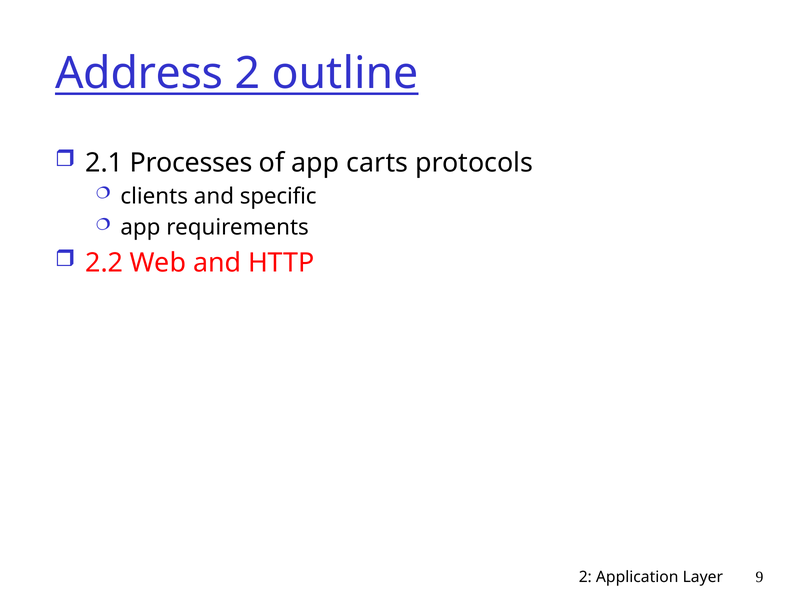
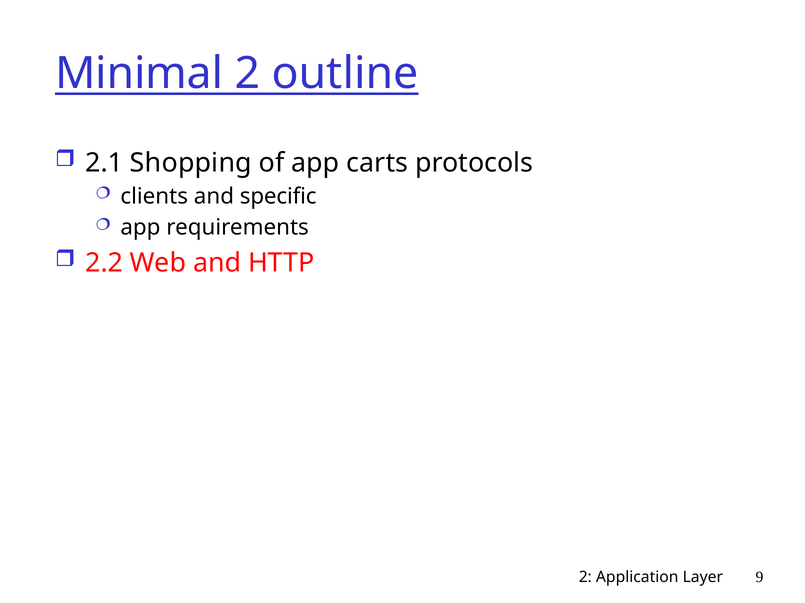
Address: Address -> Minimal
Processes: Processes -> Shopping
